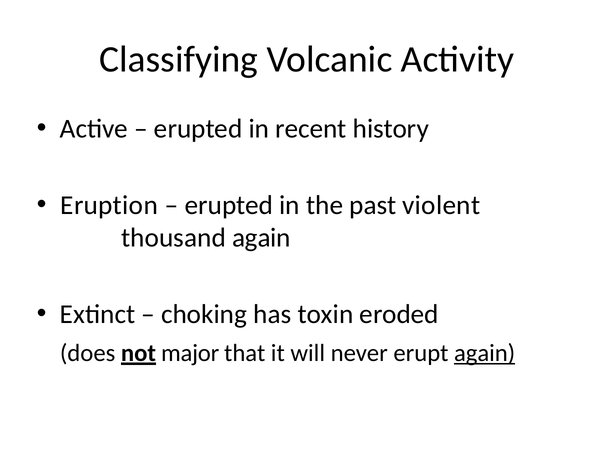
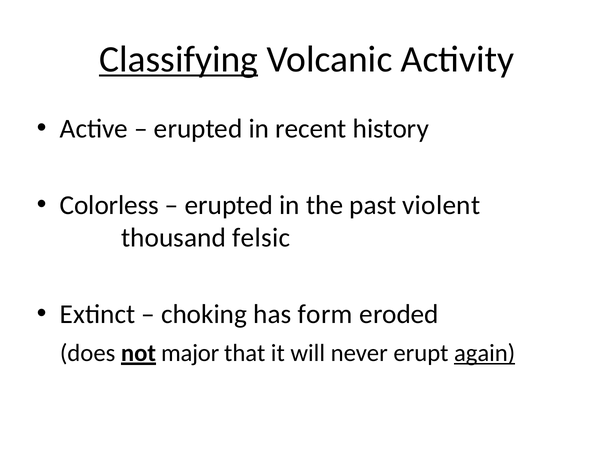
Classifying underline: none -> present
Eruption: Eruption -> Colorless
thousand again: again -> felsic
toxin: toxin -> form
